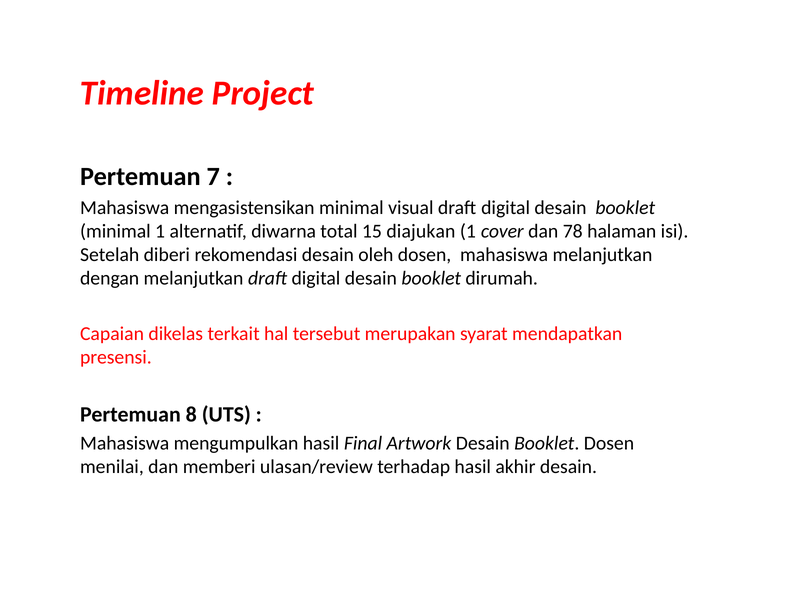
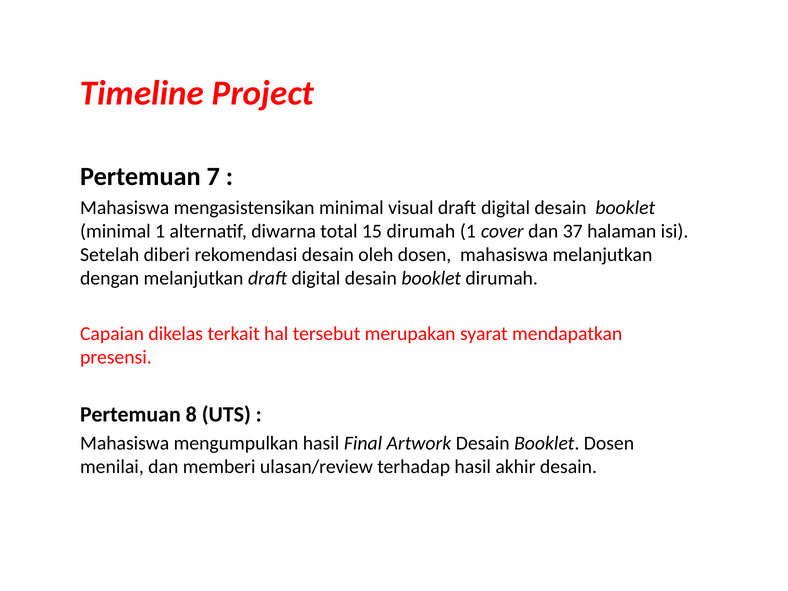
15 diajukan: diajukan -> dirumah
78: 78 -> 37
